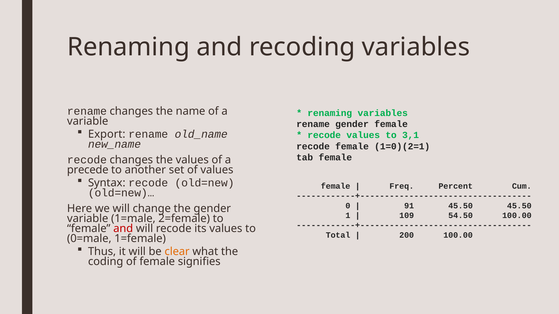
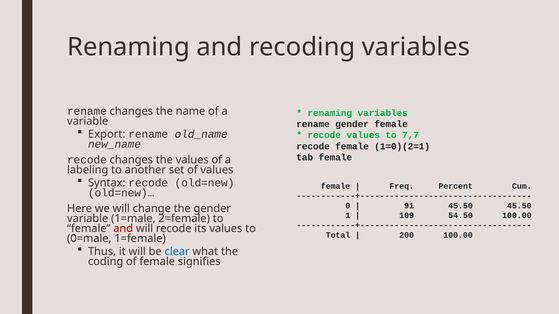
3,1: 3,1 -> 7,7
precede: precede -> labeling
clear colour: orange -> blue
